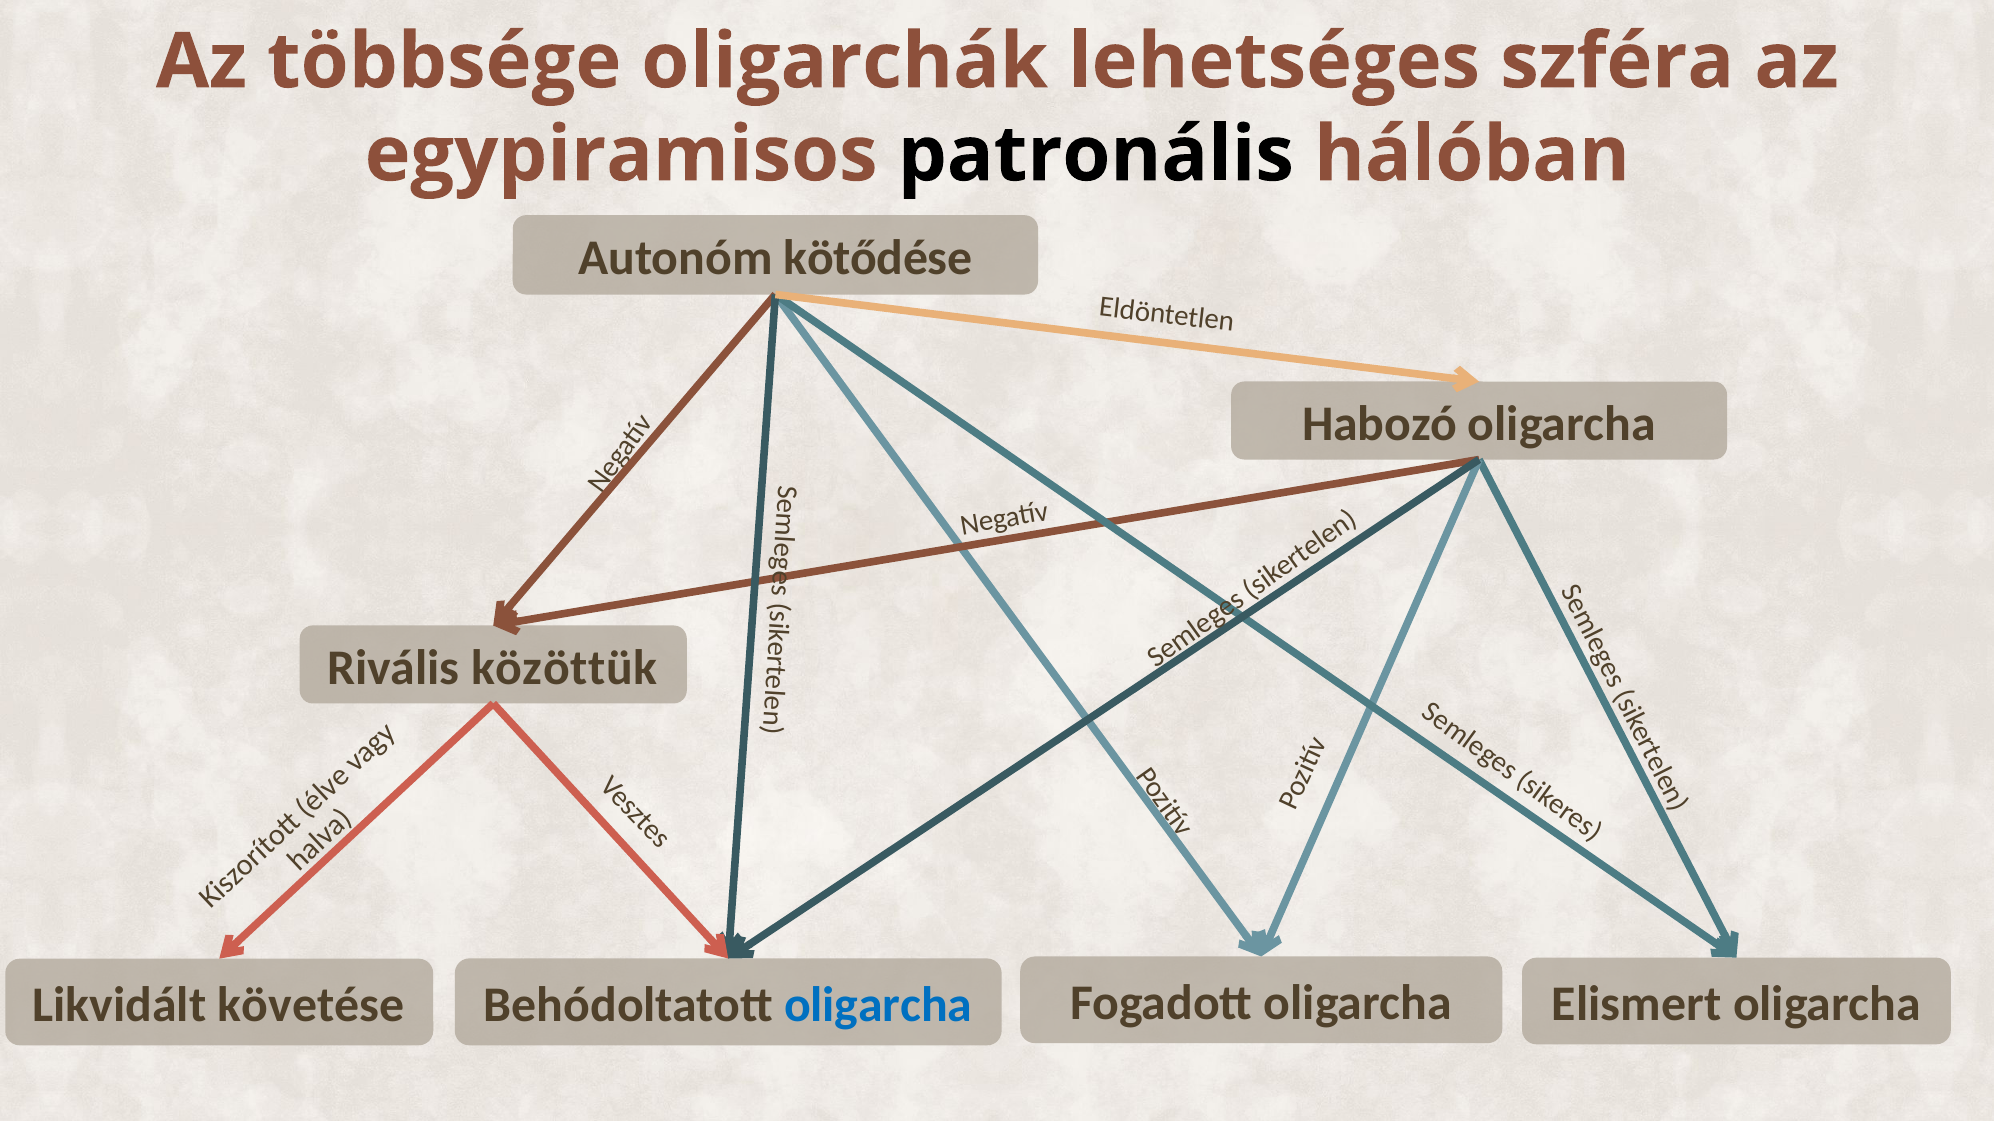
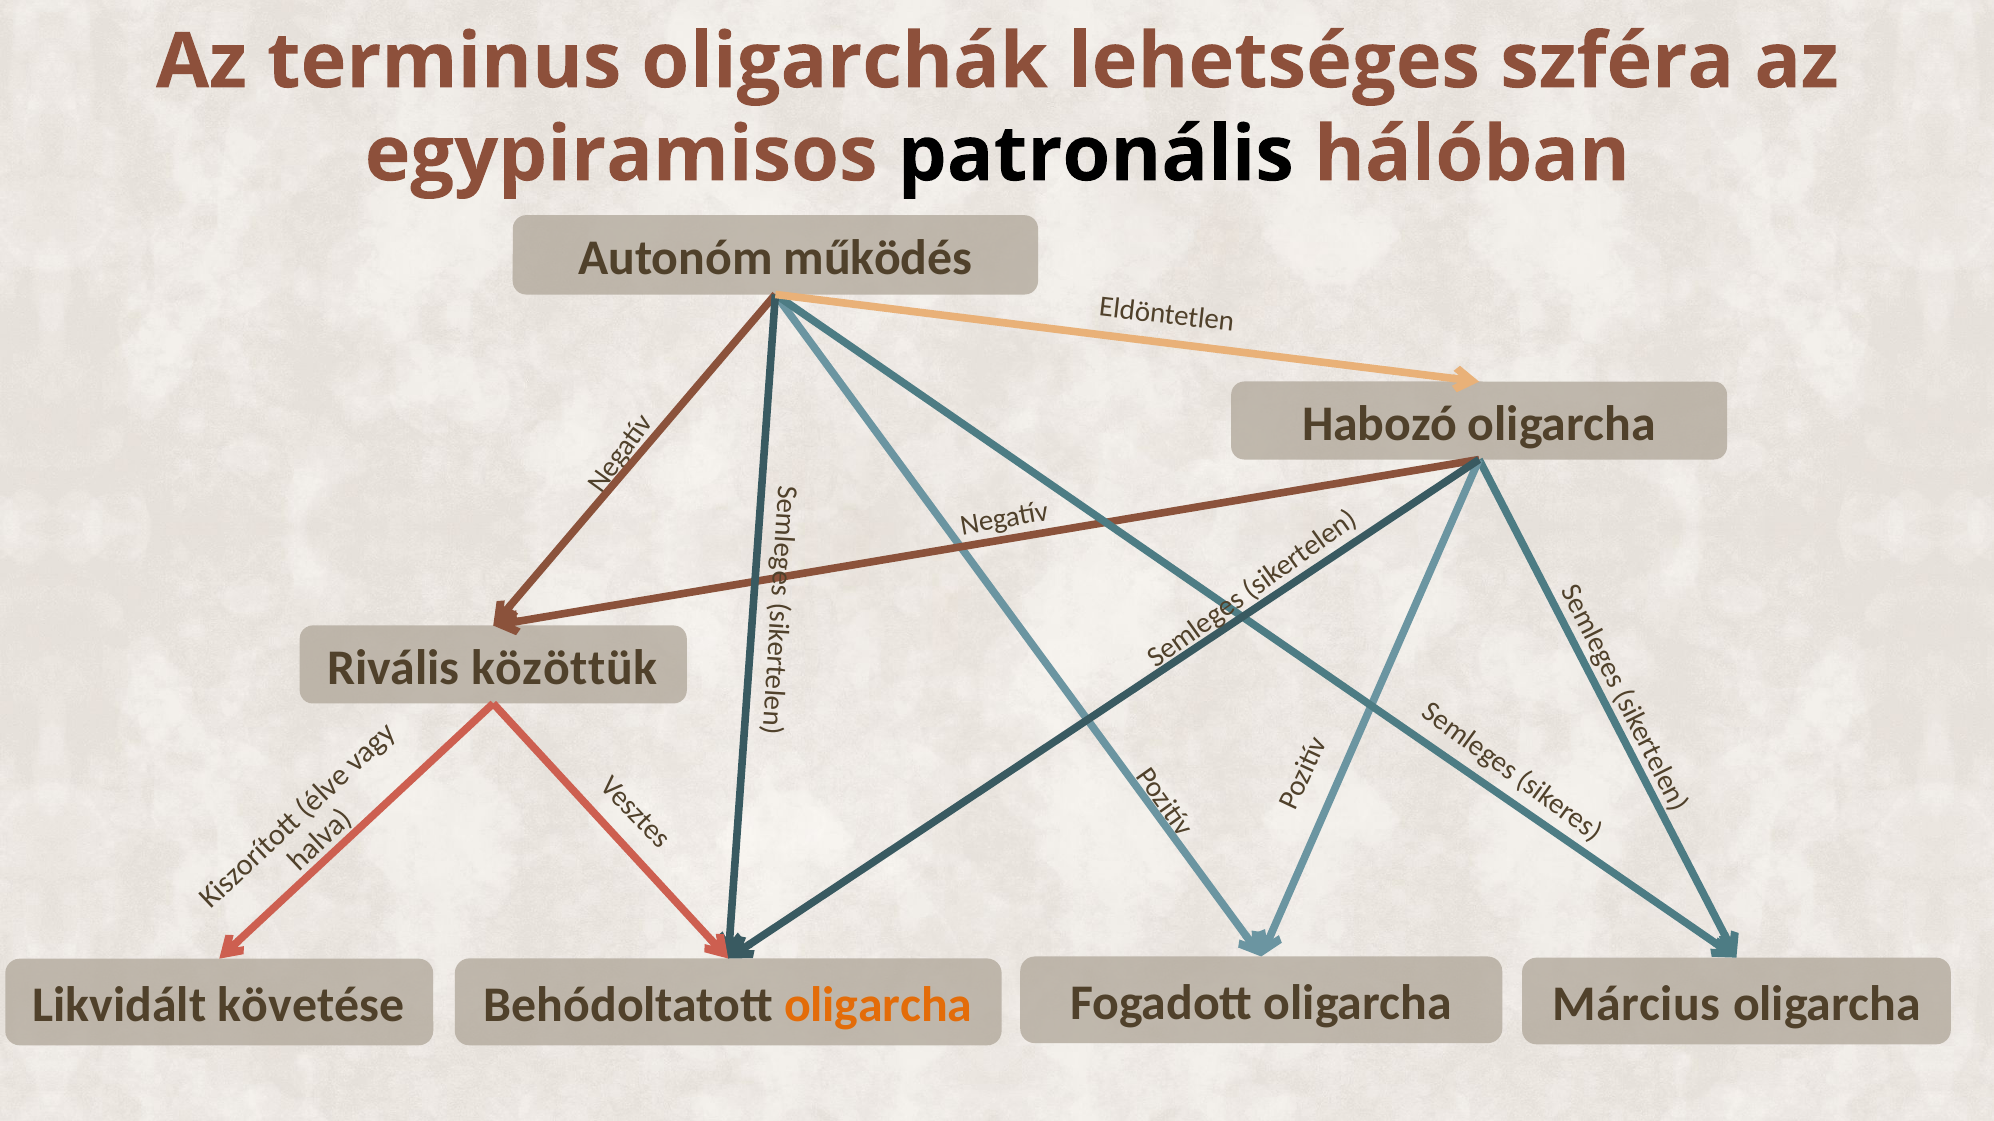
többsége: többsége -> terminus
kötődése: kötődése -> működés
Elismert: Elismert -> Március
oligarcha at (878, 1006) colour: blue -> orange
